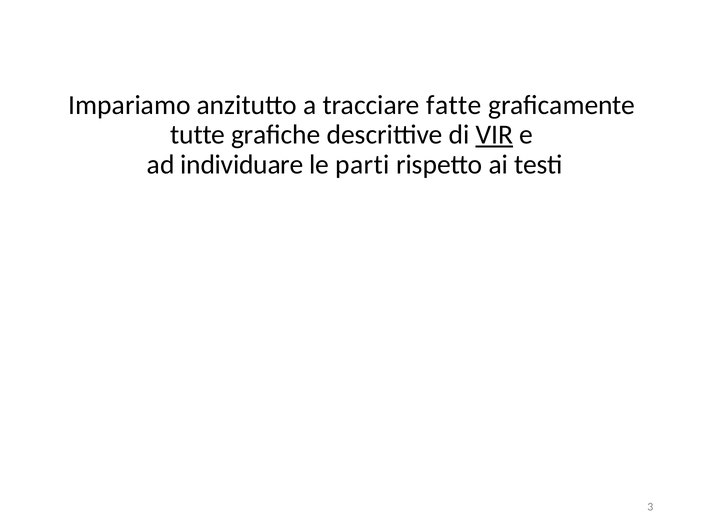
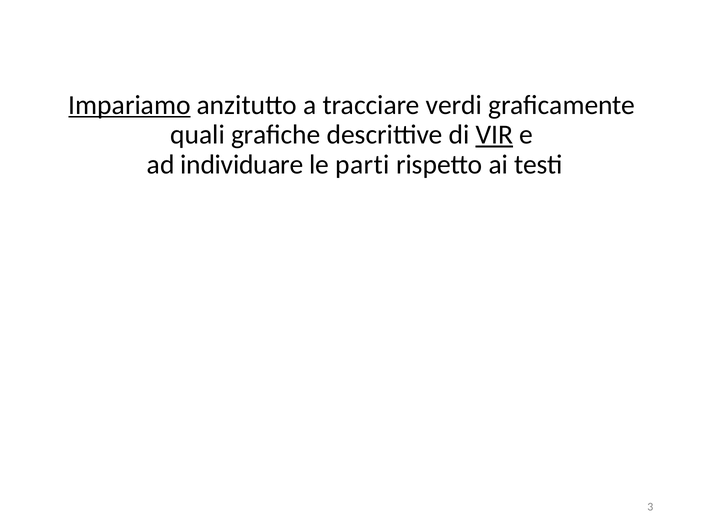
Impariamo underline: none -> present
fatte: fatte -> verdi
tutte: tutte -> quali
